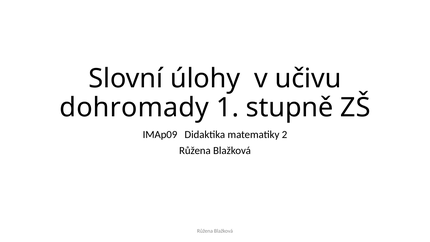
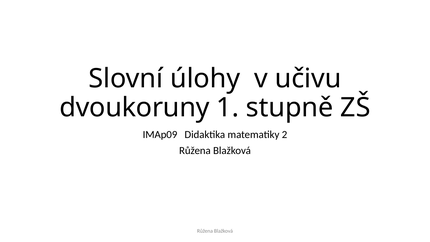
dohromady: dohromady -> dvoukoruny
